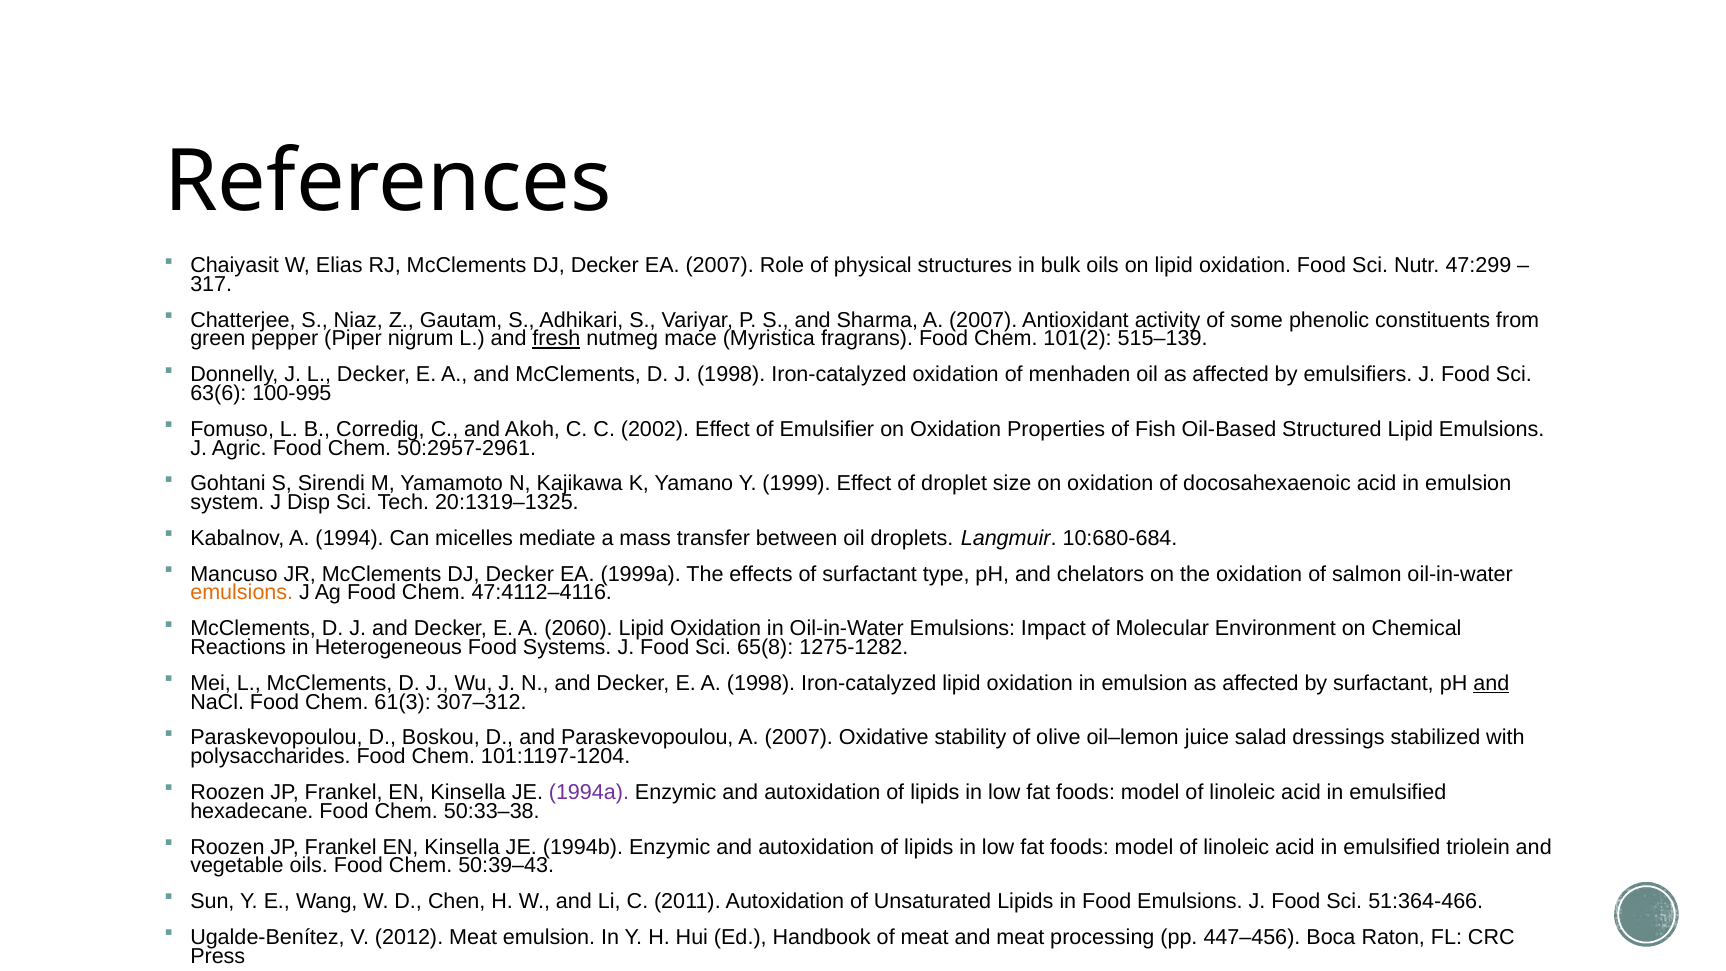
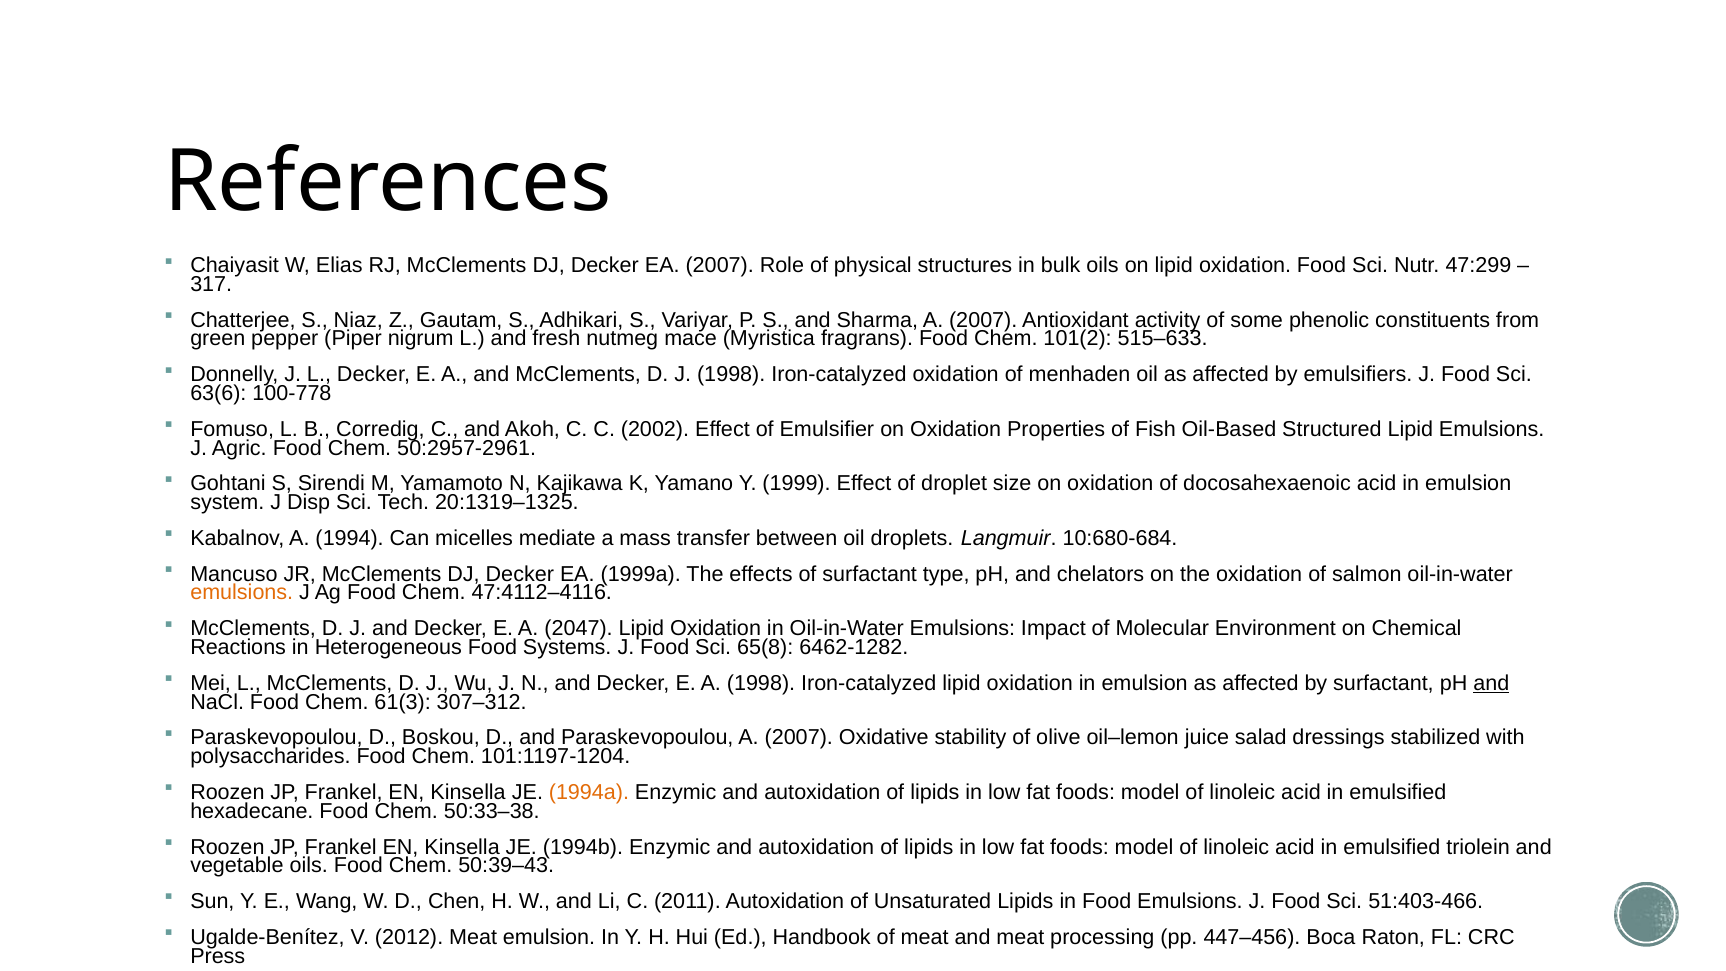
fresh underline: present -> none
515–139: 515–139 -> 515–633
100-995: 100-995 -> 100-778
2060: 2060 -> 2047
1275-1282: 1275-1282 -> 6462-1282
1994a colour: purple -> orange
51:364-466: 51:364-466 -> 51:403-466
